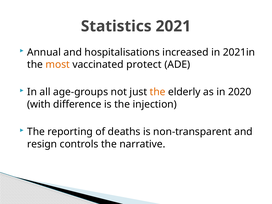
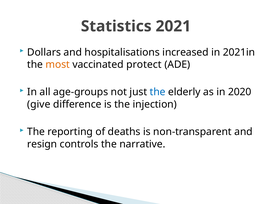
Annual: Annual -> Dollars
the at (158, 92) colour: orange -> blue
with: with -> give
